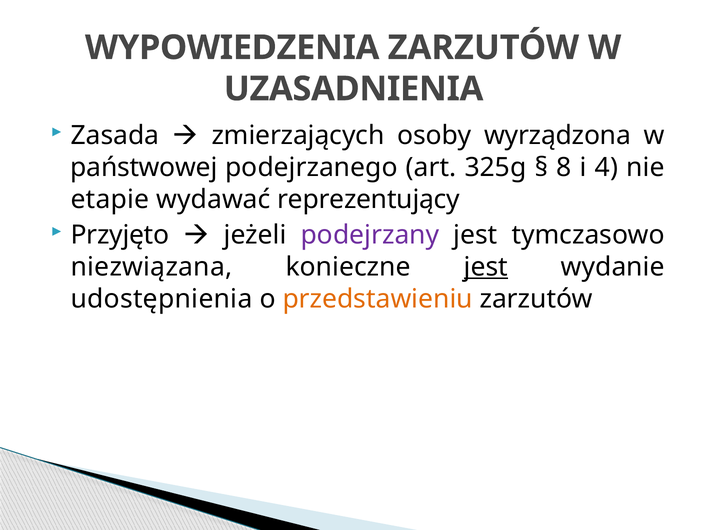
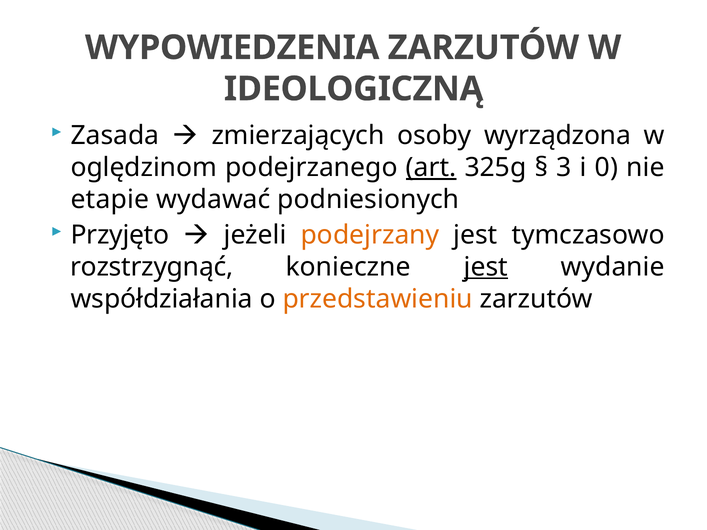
UZASADNIENIA: UZASADNIENIA -> IDEOLOGICZNĄ
państwowej: państwowej -> oględzinom
art underline: none -> present
8: 8 -> 3
4: 4 -> 0
reprezentujący: reprezentujący -> podniesionych
podejrzany colour: purple -> orange
niezwiązana: niezwiązana -> rozstrzygnąć
udostępnienia: udostępnienia -> współdziałania
